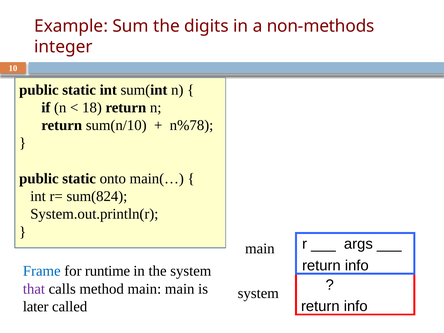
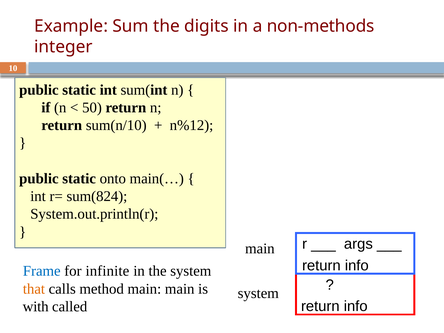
18: 18 -> 50
n%78: n%78 -> n%12
runtime: runtime -> infinite
that colour: purple -> orange
later: later -> with
